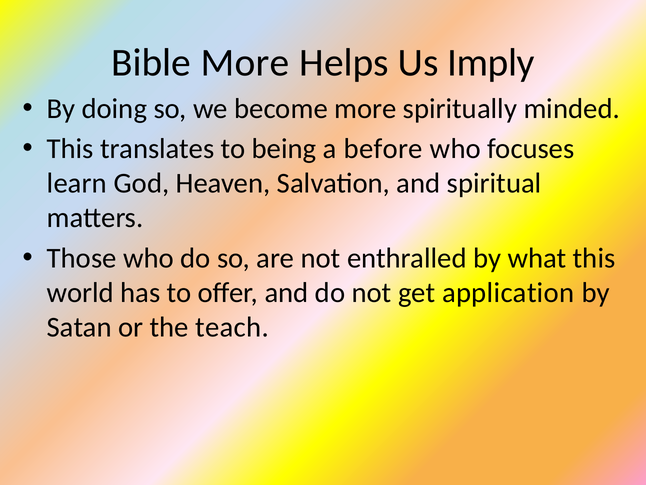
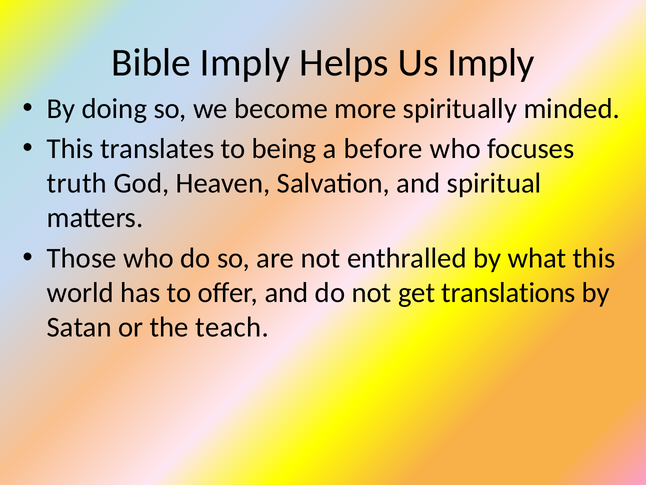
Bible More: More -> Imply
learn: learn -> truth
application: application -> translations
